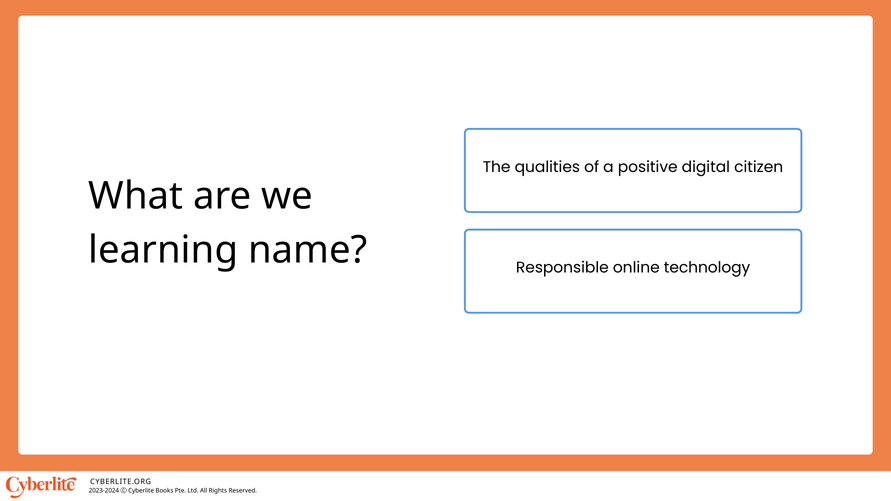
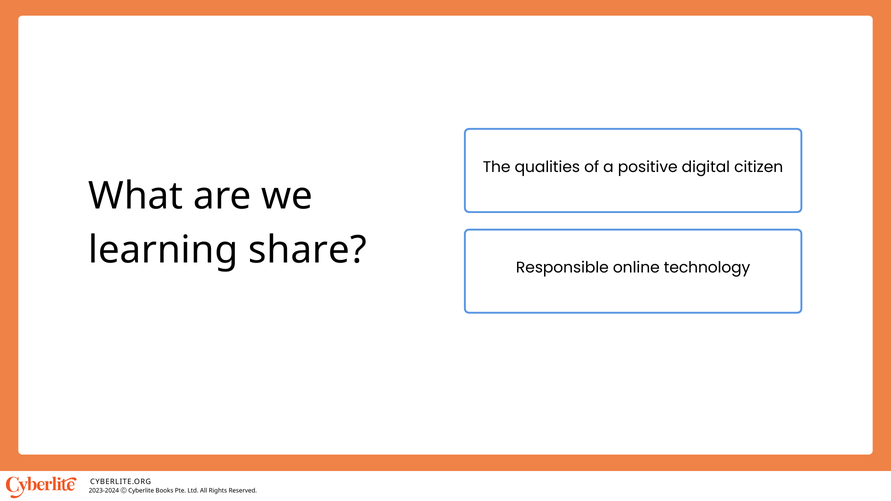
name: name -> share
